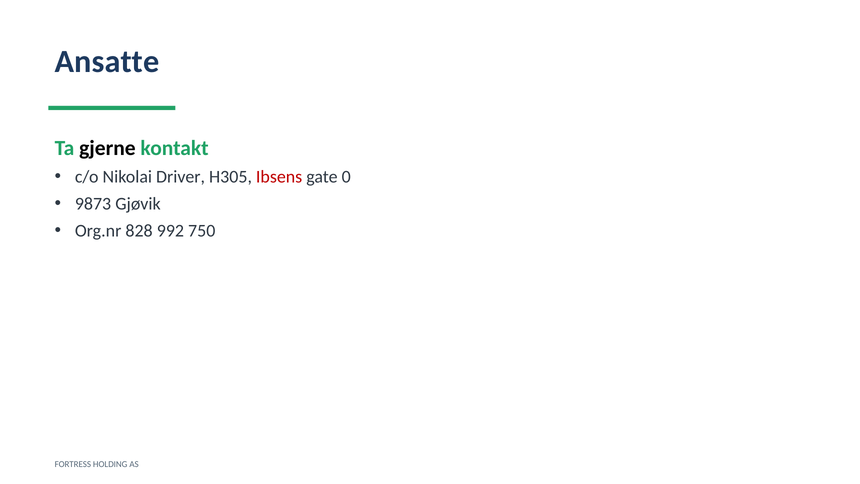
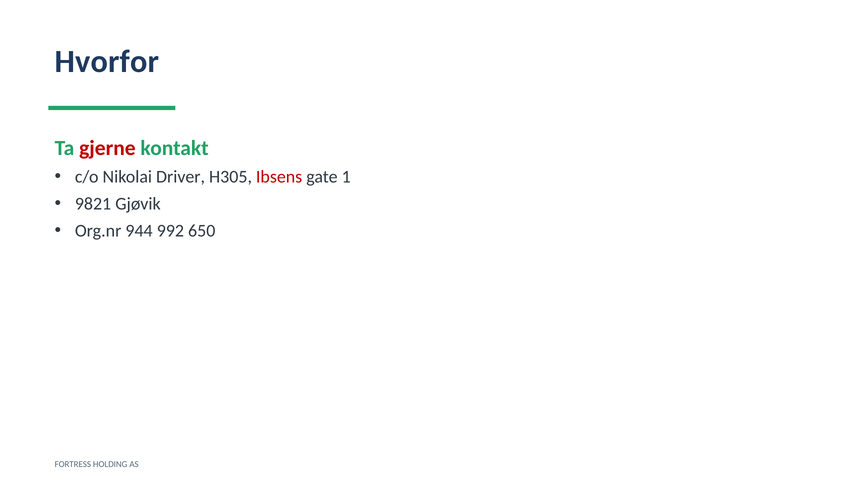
Ansatte: Ansatte -> Hvorfor
gjerne colour: black -> red
0: 0 -> 1
9873: 9873 -> 9821
828: 828 -> 944
750: 750 -> 650
